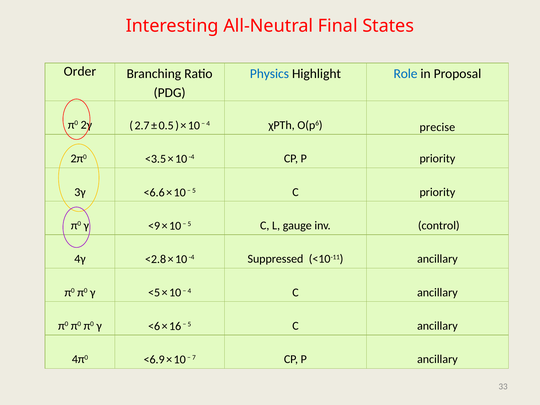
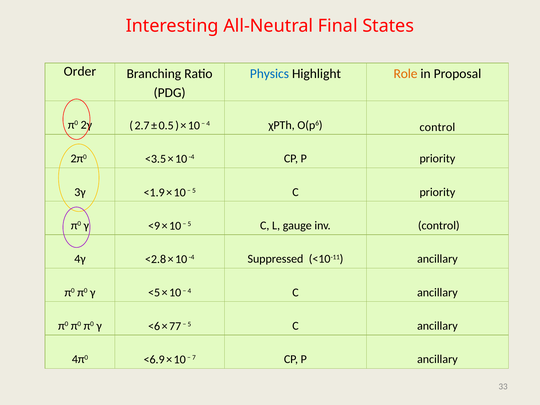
Role colour: blue -> orange
Ο(p6 precise: precise -> control
<6.6: <6.6 -> <1.9
16: 16 -> 77
